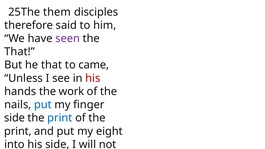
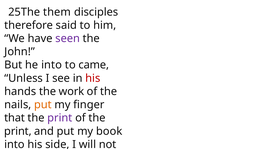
That at (20, 52): That -> John
he that: that -> into
put at (43, 105) colour: blue -> orange
side at (15, 118): side -> that
print at (60, 118) colour: blue -> purple
eight: eight -> book
